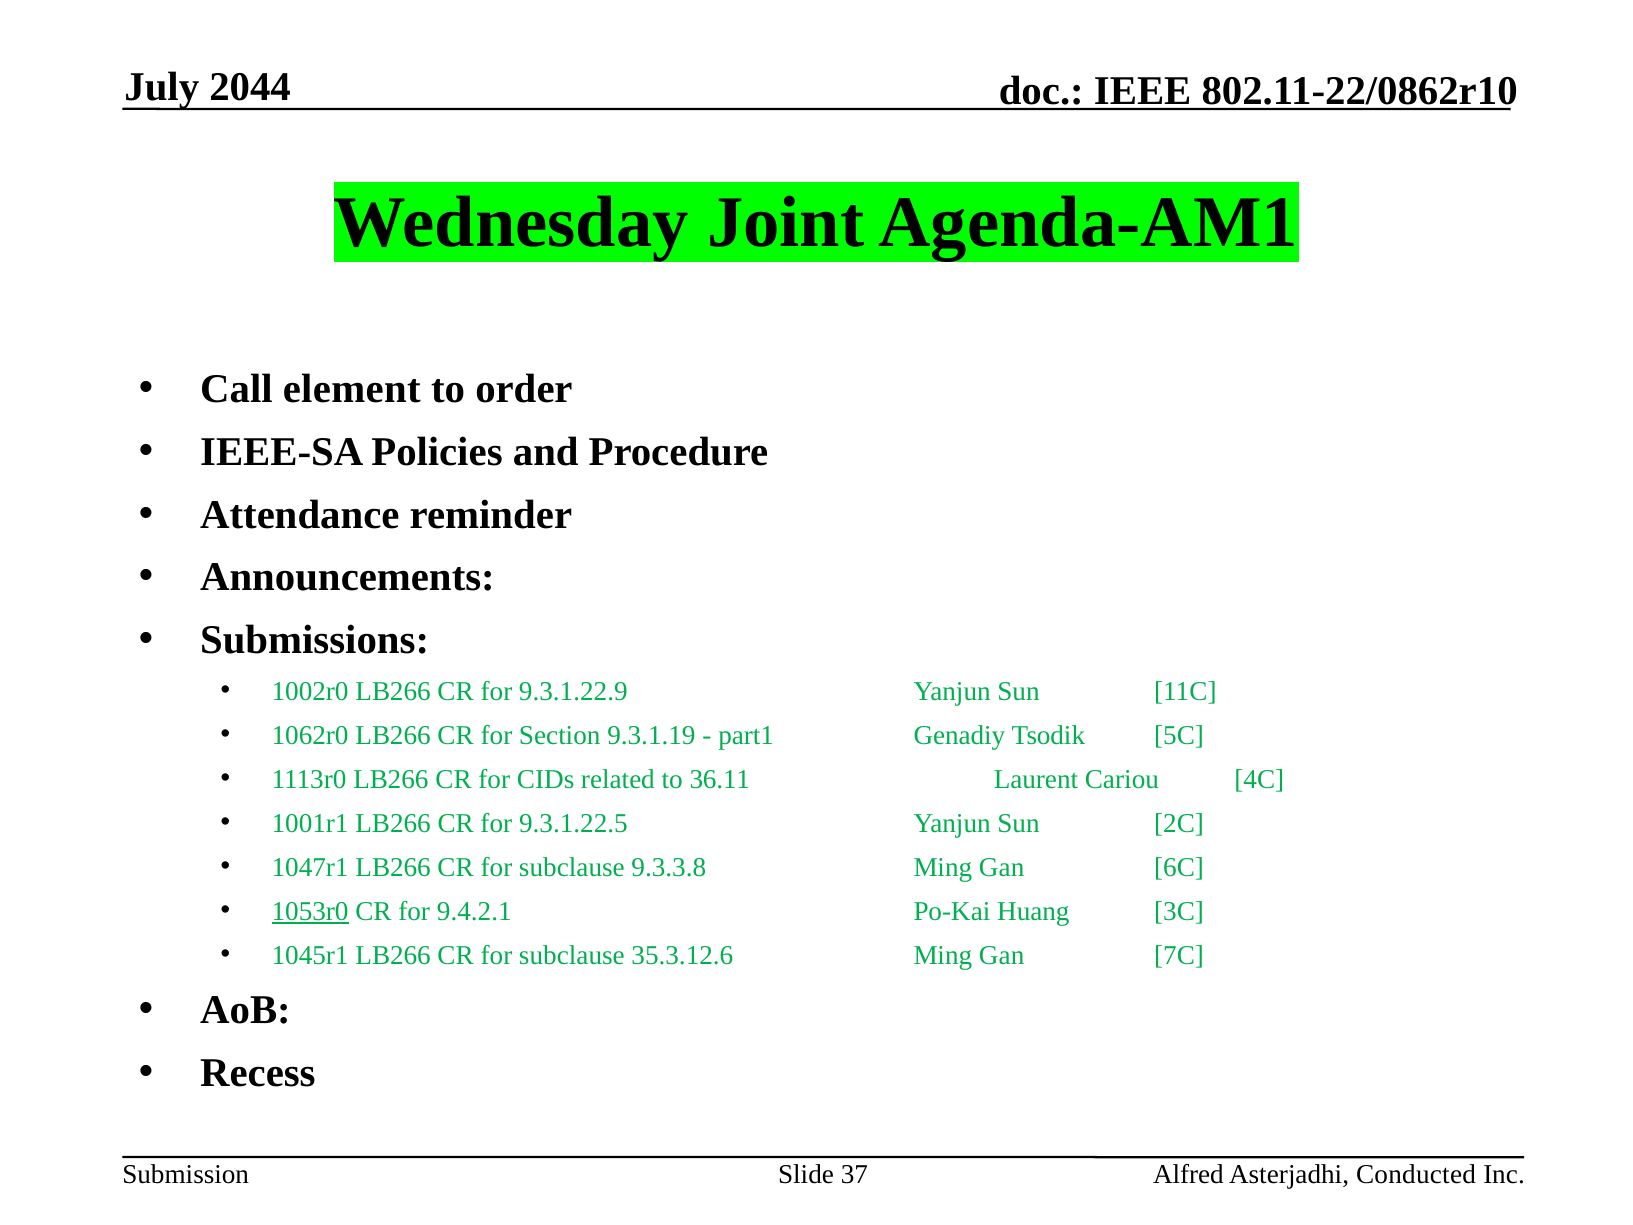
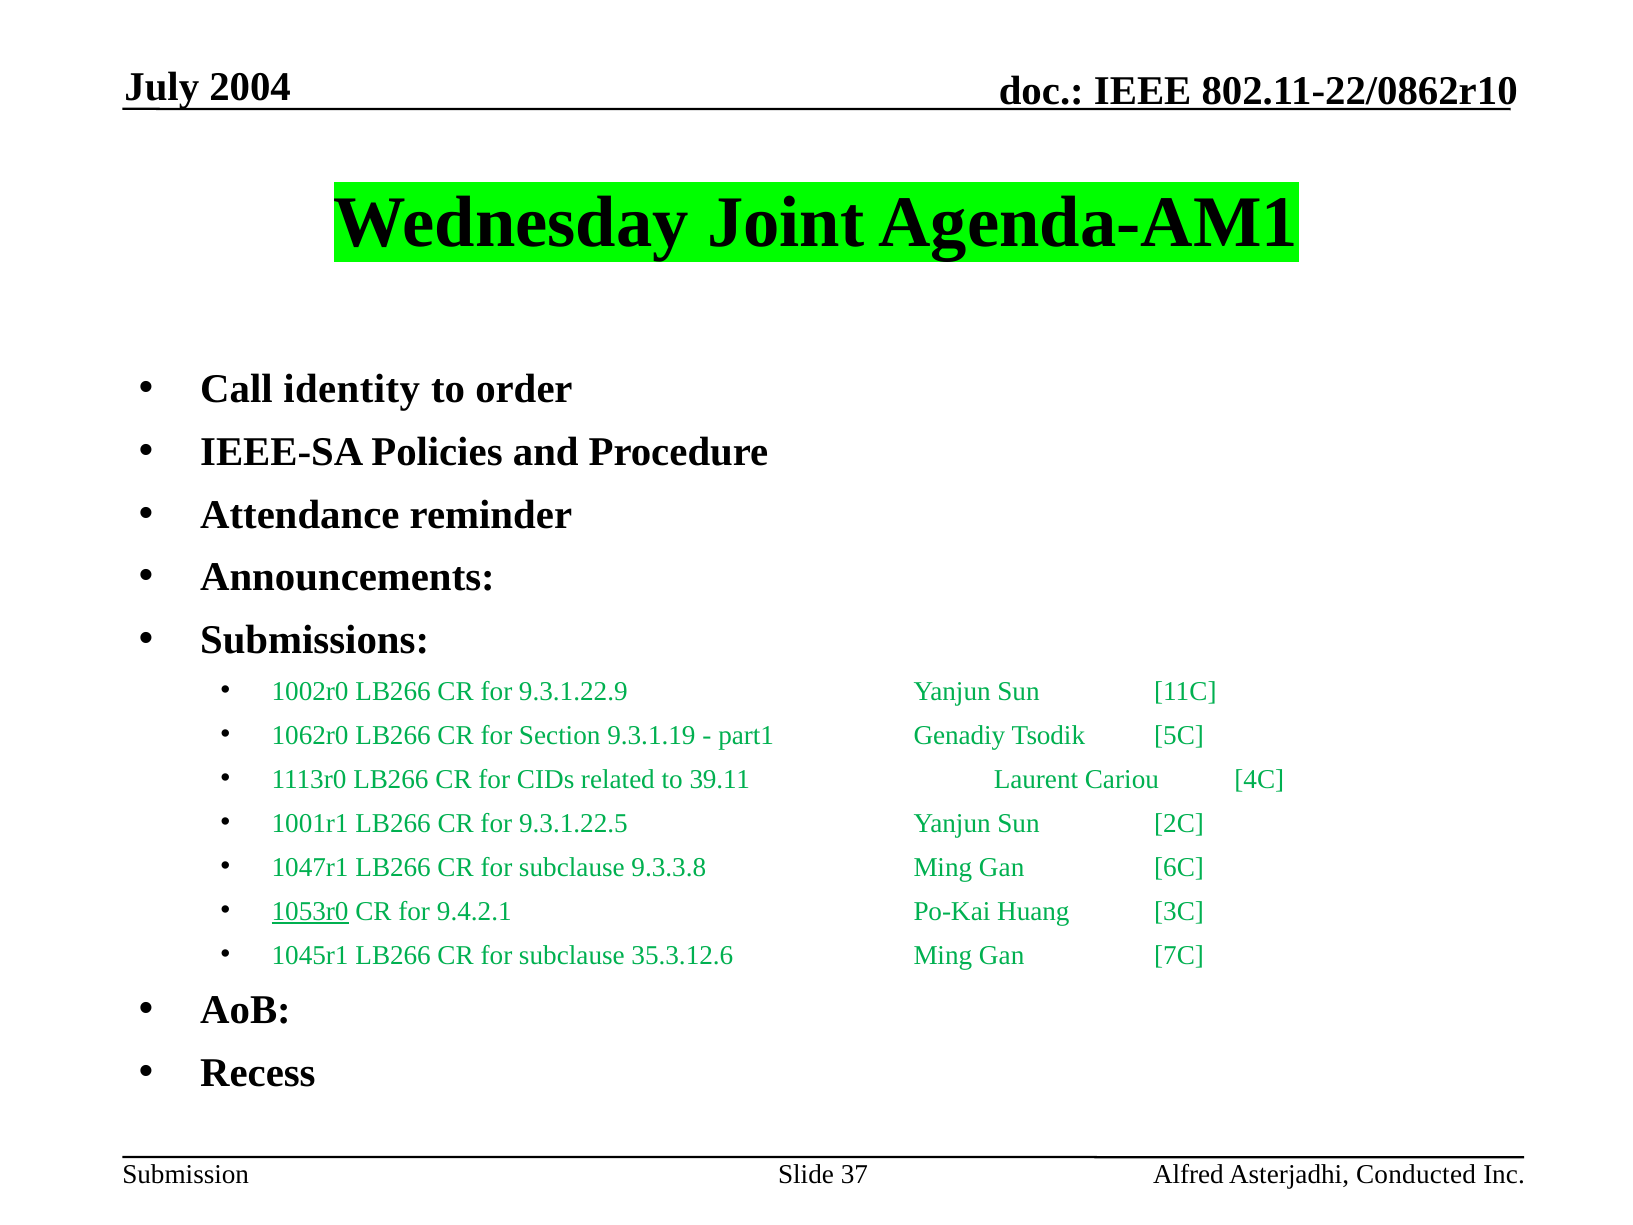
2044: 2044 -> 2004
element: element -> identity
36.11: 36.11 -> 39.11
